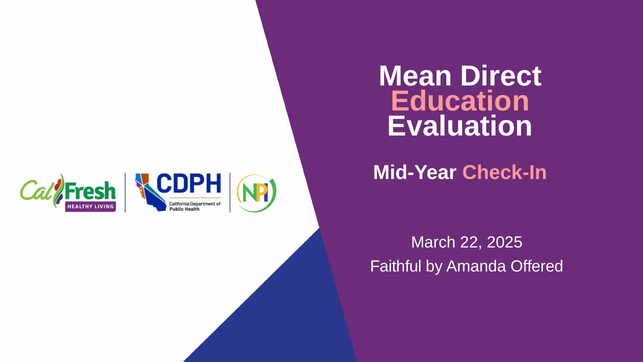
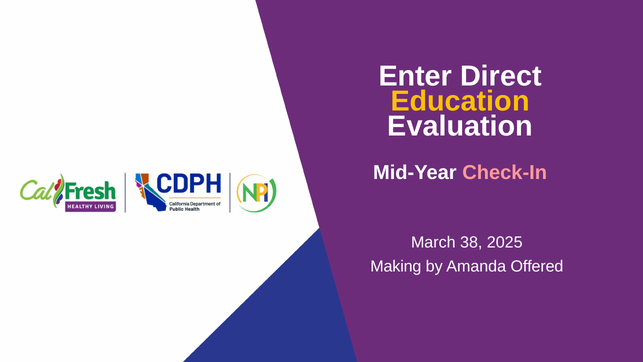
Mean: Mean -> Enter
Education colour: pink -> yellow
22: 22 -> 38
Faithful: Faithful -> Making
